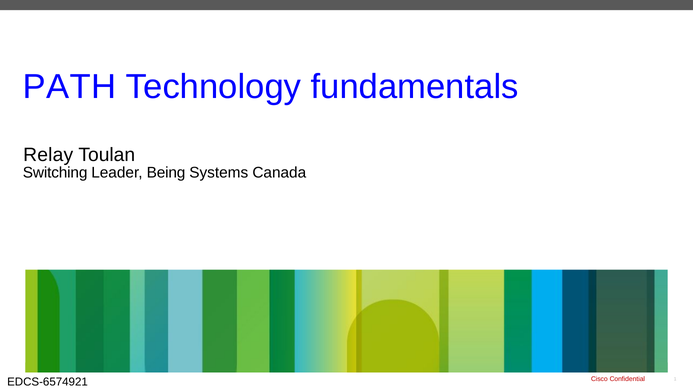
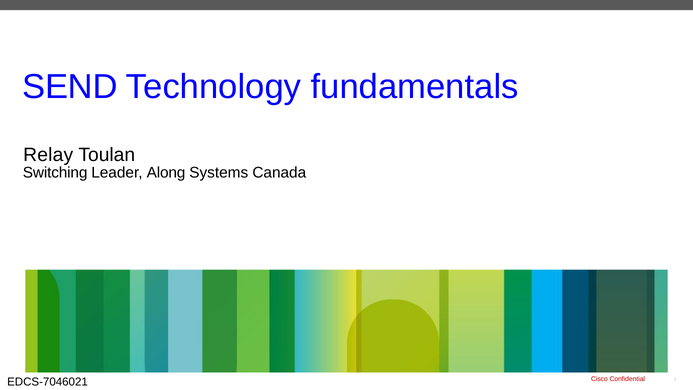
PATH: PATH -> SEND
Being: Being -> Along
EDCS-6574921: EDCS-6574921 -> EDCS-7046021
